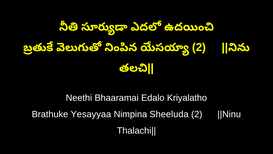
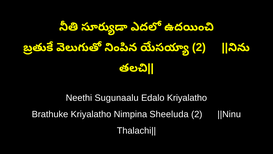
Bhaaramai: Bhaaramai -> Sugunaalu
Brathuke Yesayyaa: Yesayyaa -> Kriyalatho
